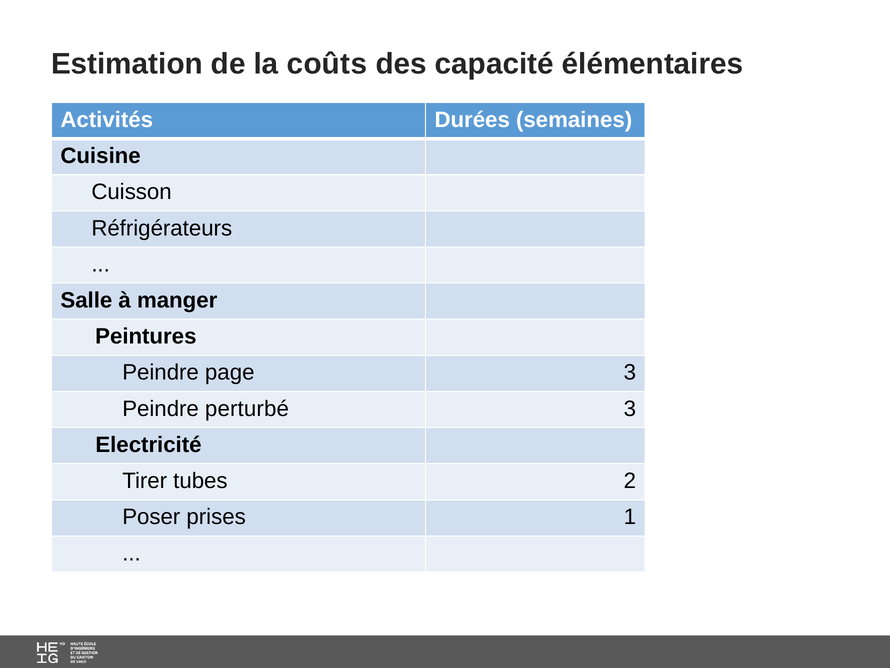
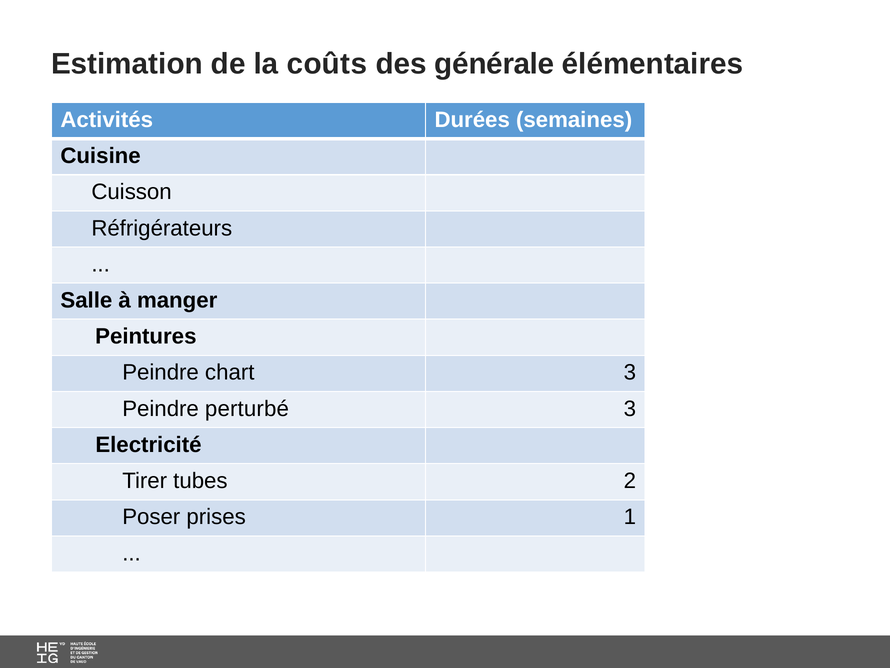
capacité: capacité -> générale
page: page -> chart
